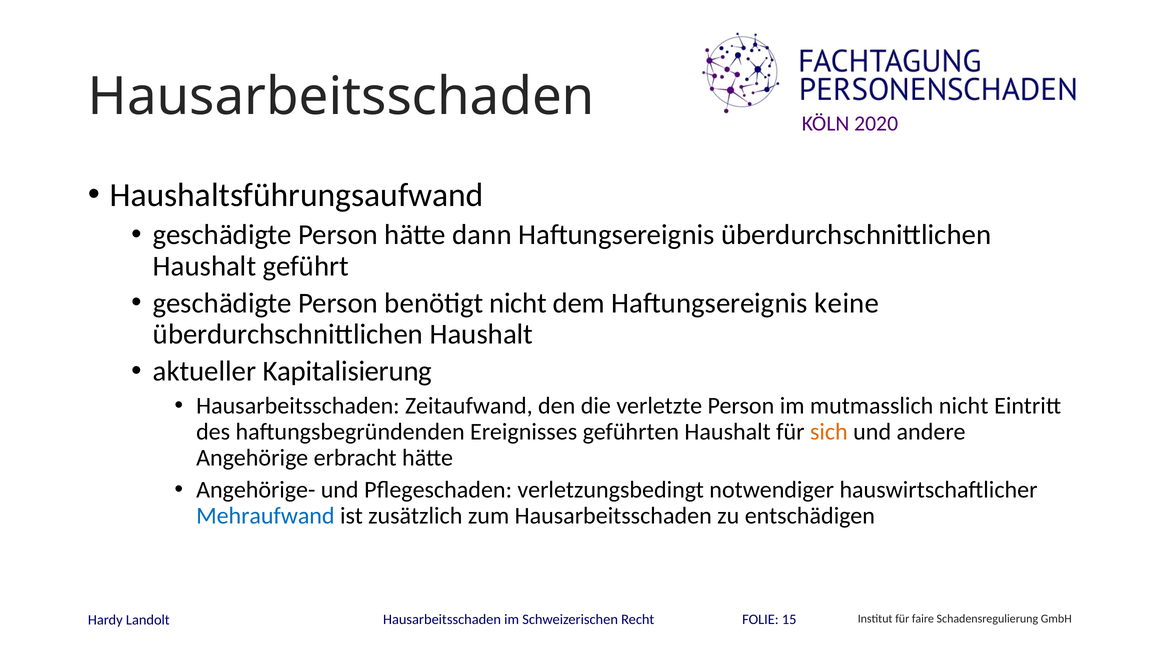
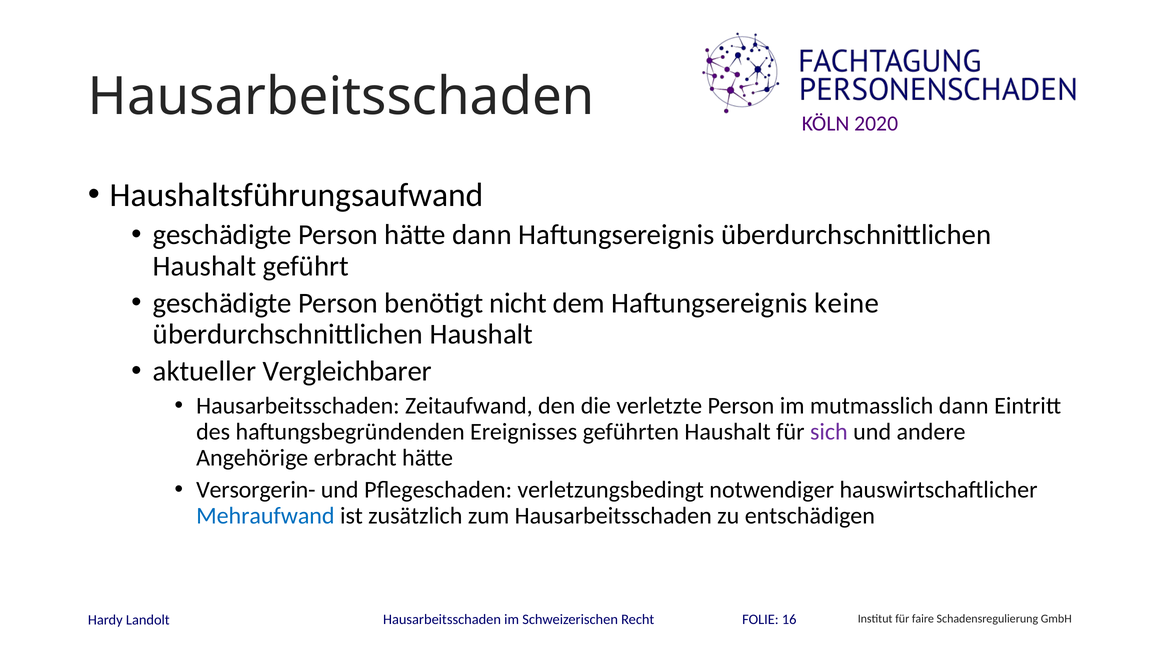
Kapitalisierung: Kapitalisierung -> Vergleichbarer
mutmasslich nicht: nicht -> dann
sich colour: orange -> purple
Angehörige-: Angehörige- -> Versorgerin-
15: 15 -> 16
